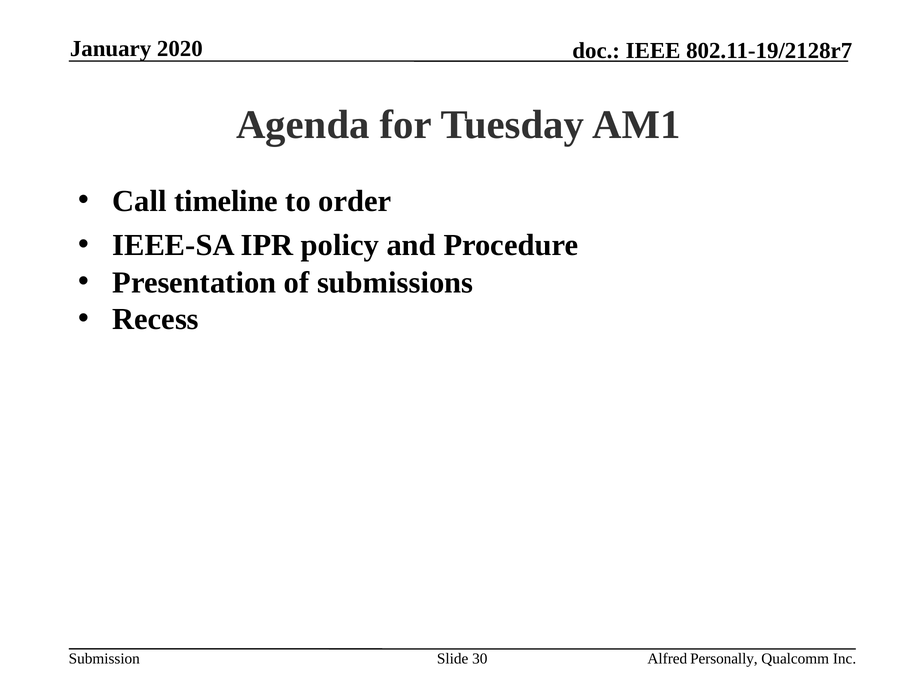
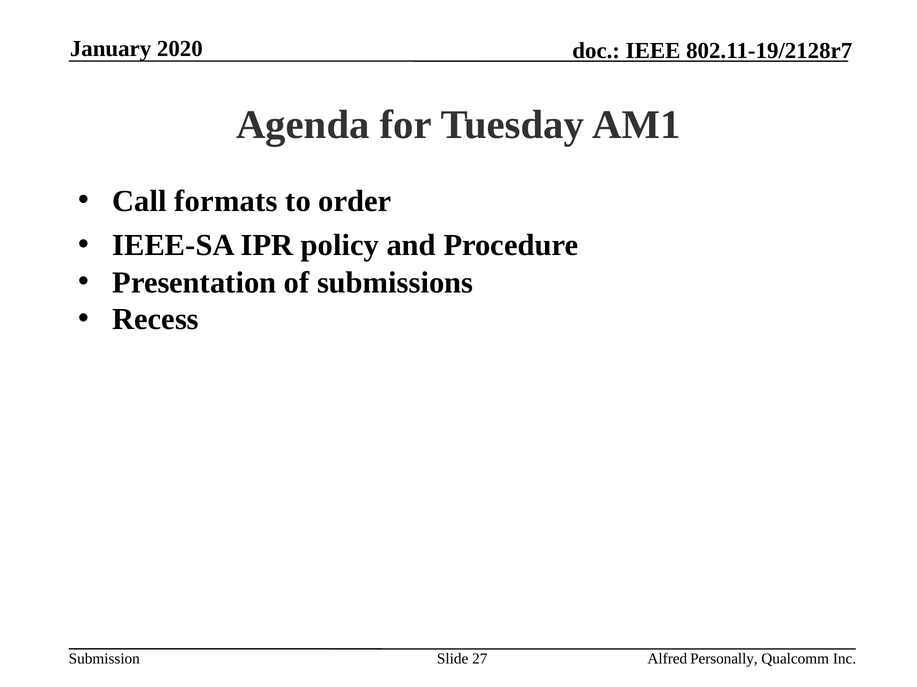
timeline: timeline -> formats
30: 30 -> 27
